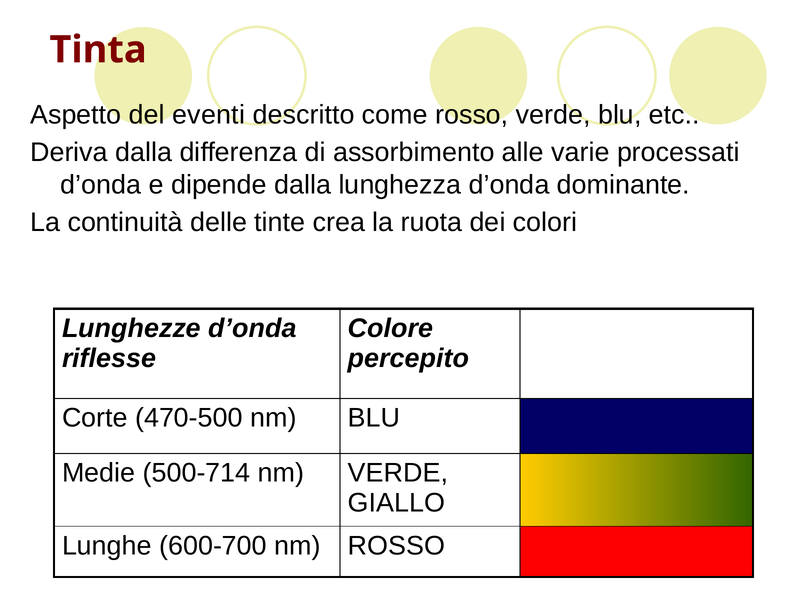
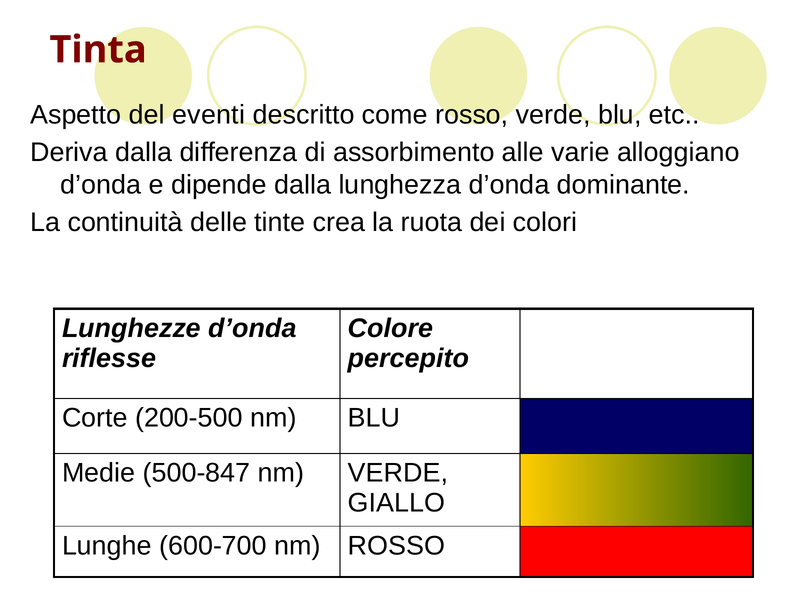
processati: processati -> alloggiano
470-500: 470-500 -> 200-500
500-714: 500-714 -> 500-847
